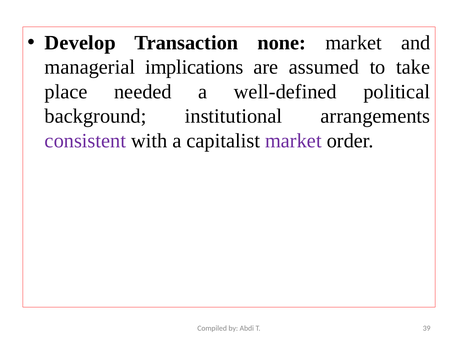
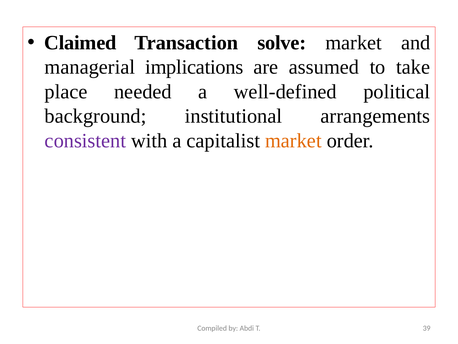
Develop: Develop -> Claimed
none: none -> solve
market at (293, 140) colour: purple -> orange
